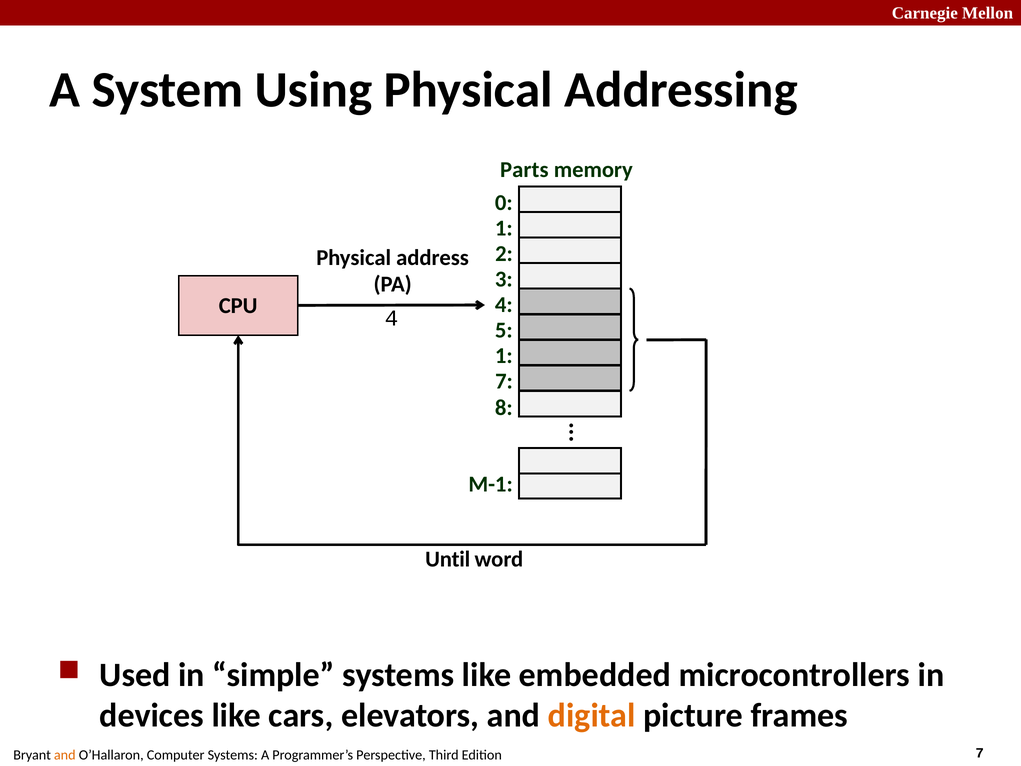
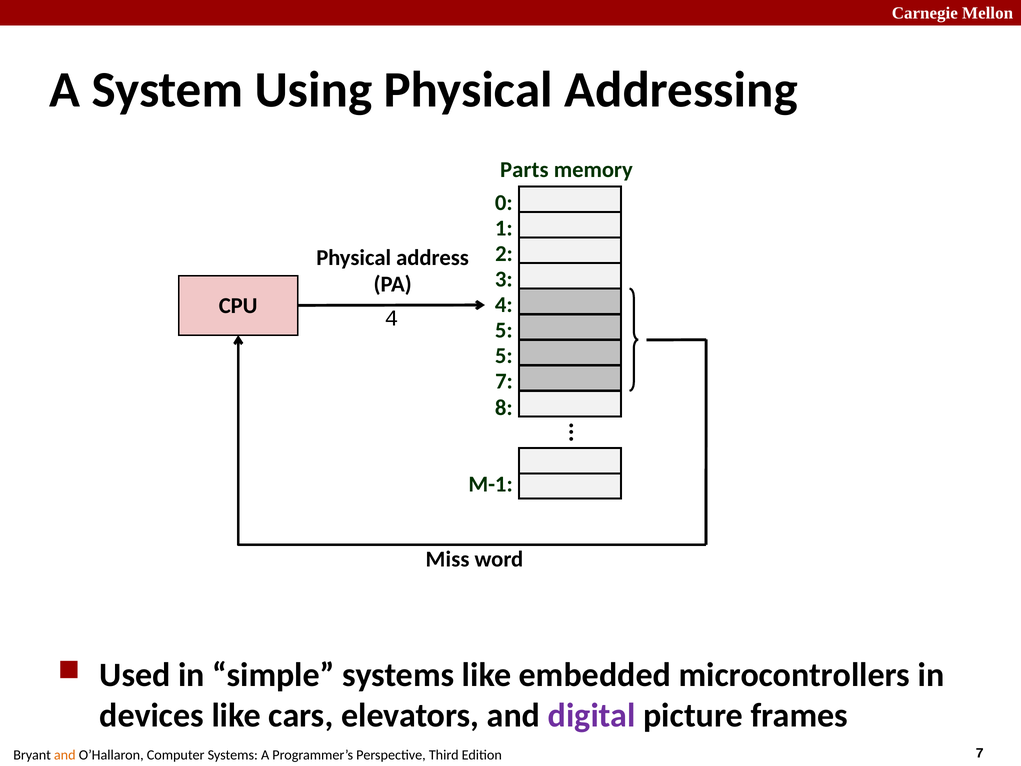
1 at (504, 356): 1 -> 5
Until: Until -> Miss
digital colour: orange -> purple
